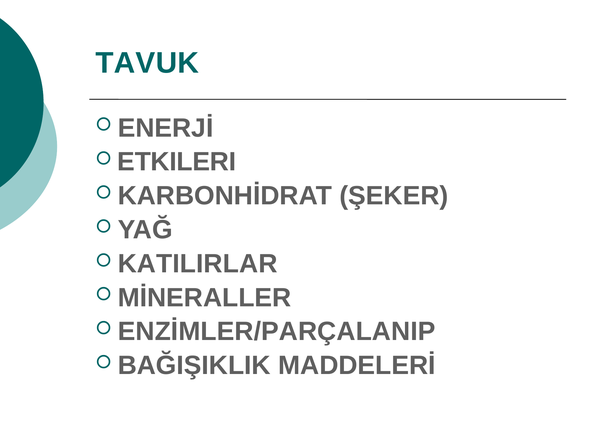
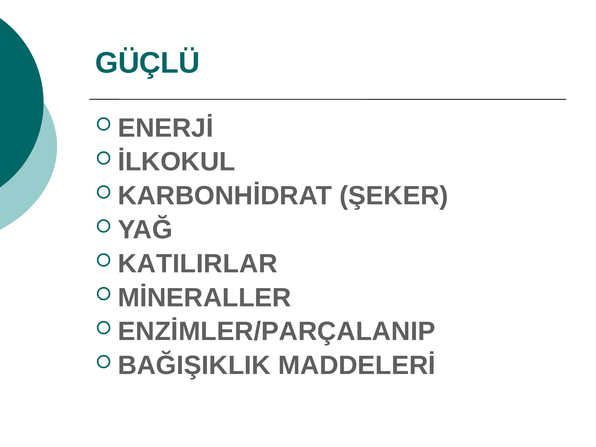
TAVUK: TAVUK -> GÜÇLÜ
ETKILERI: ETKILERI -> İLKOKUL
